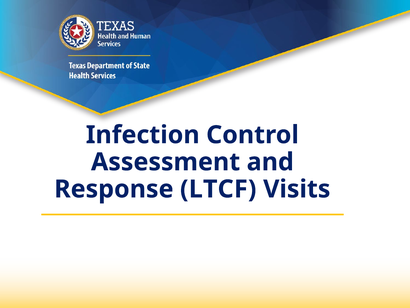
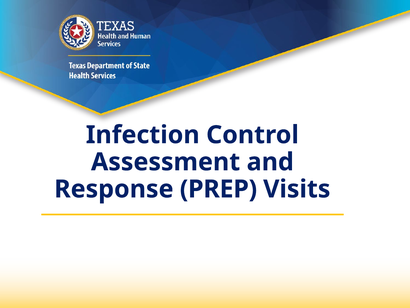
LTCF: LTCF -> PREP
